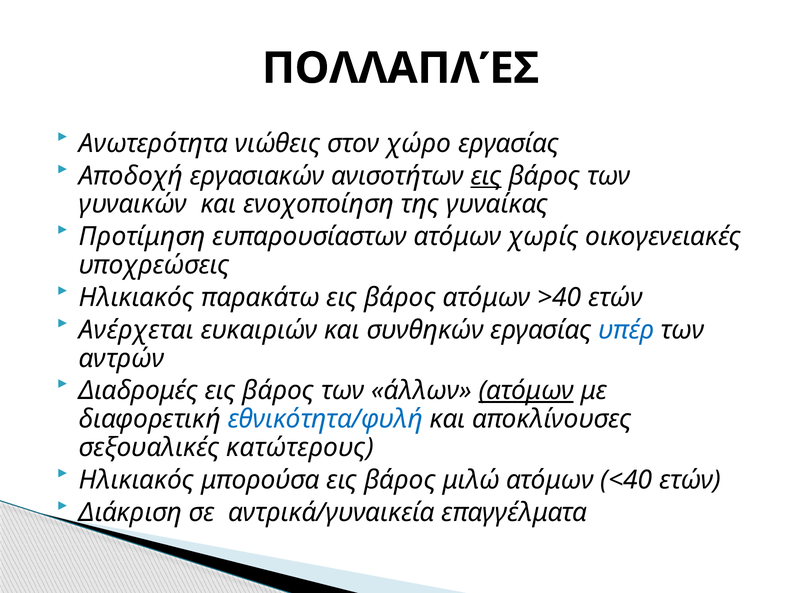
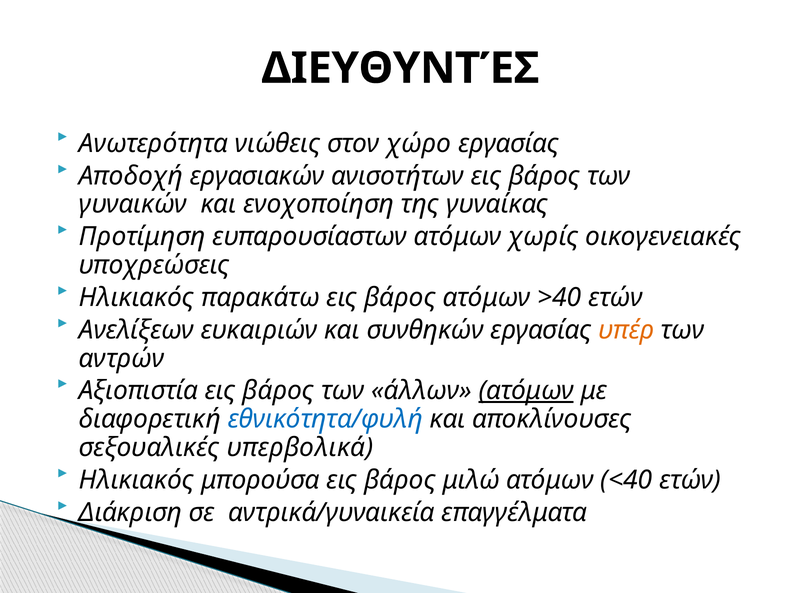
ΠΟΛΛΑΠΛΈΣ: ΠΟΛΛΑΠΛΈΣ -> ΔΙΕΥΘΥΝΤΈΣ
εις at (486, 176) underline: present -> none
Ανέρχεται: Ανέρχεται -> Ανελίξεων
υπέρ colour: blue -> orange
Διαδρομές: Διαδρομές -> Αξιοπιστία
κατώτερους: κατώτερους -> υπερβολικά
